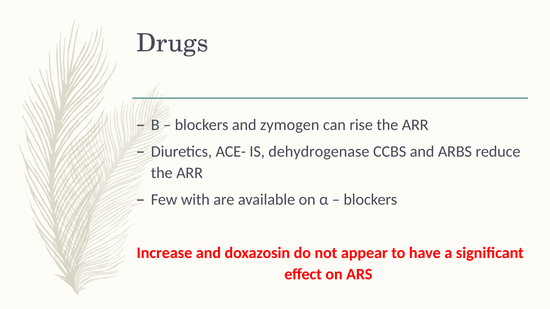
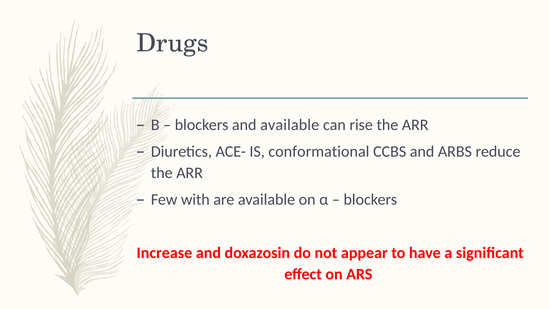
and zymogen: zymogen -> available
dehydrogenase: dehydrogenase -> conformational
